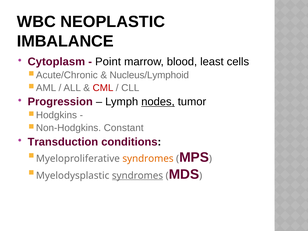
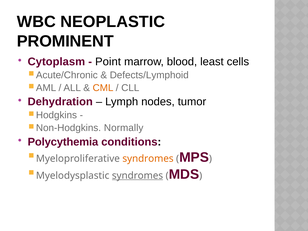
IMBALANCE: IMBALANCE -> PROMINENT
Nucleus/Lymphoid: Nucleus/Lymphoid -> Defects/Lymphoid
CML colour: red -> orange
Progression: Progression -> Dehydration
nodes underline: present -> none
Constant: Constant -> Normally
Transduction: Transduction -> Polycythemia
